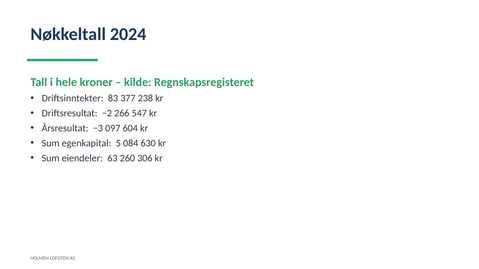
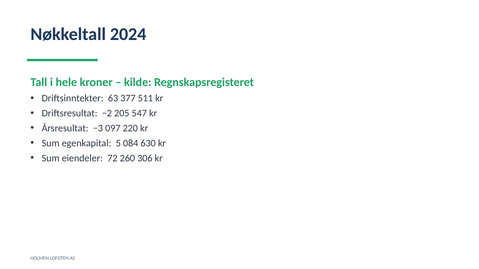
83: 83 -> 63
238: 238 -> 511
266: 266 -> 205
604: 604 -> 220
63: 63 -> 72
